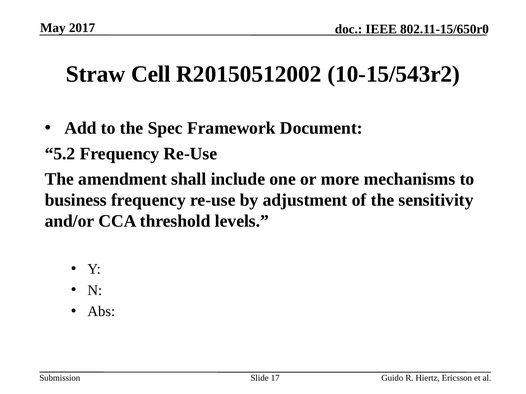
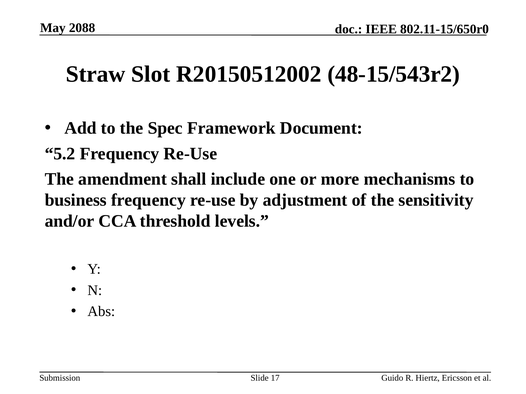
2017: 2017 -> 2088
Cell: Cell -> Slot
10-15/543r2: 10-15/543r2 -> 48-15/543r2
